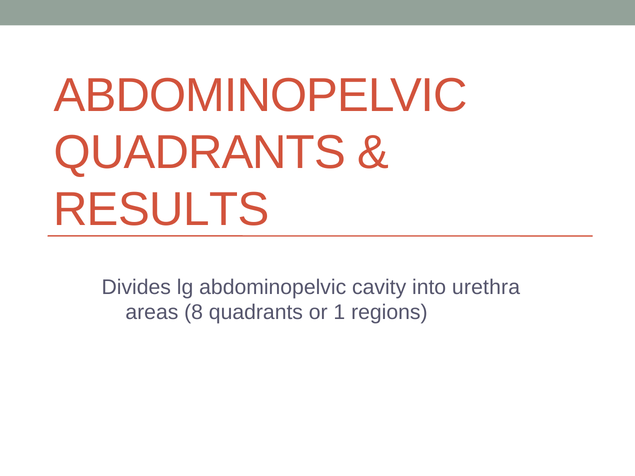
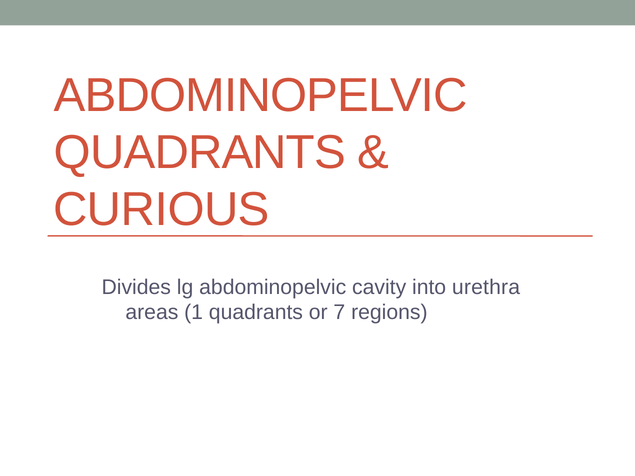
RESULTS: RESULTS -> CURIOUS
8: 8 -> 1
1: 1 -> 7
